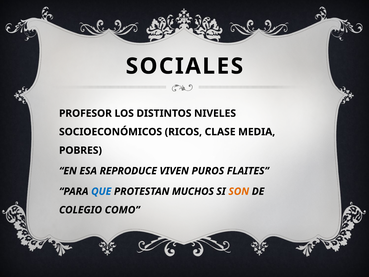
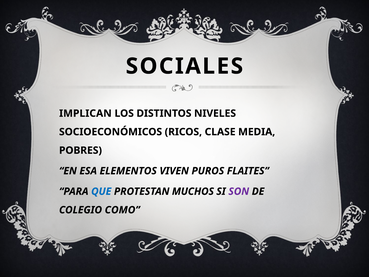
PROFESOR: PROFESOR -> IMPLICAN
REPRODUCE: REPRODUCE -> ELEMENTOS
SON colour: orange -> purple
